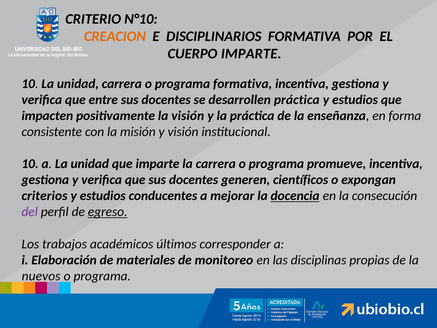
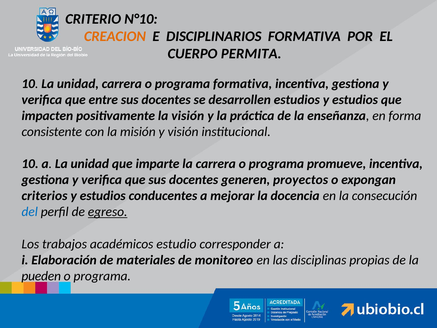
CUERPO IMPARTE: IMPARTE -> PERMITA
desarrollen práctica: práctica -> estudios
científicos: científicos -> proyectos
docencia underline: present -> none
del colour: purple -> blue
últimos: últimos -> estudio
nuevos: nuevos -> pueden
